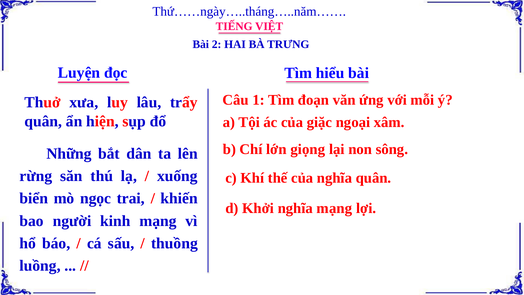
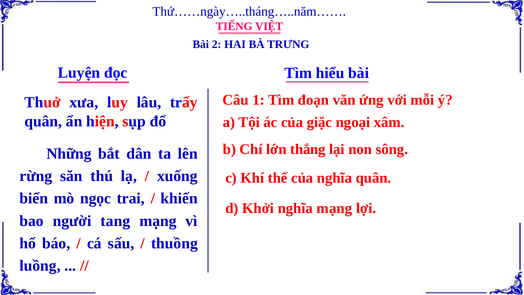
giọng: giọng -> thắng
kinh: kinh -> tang
